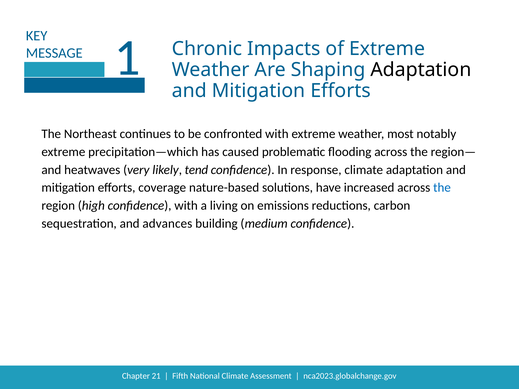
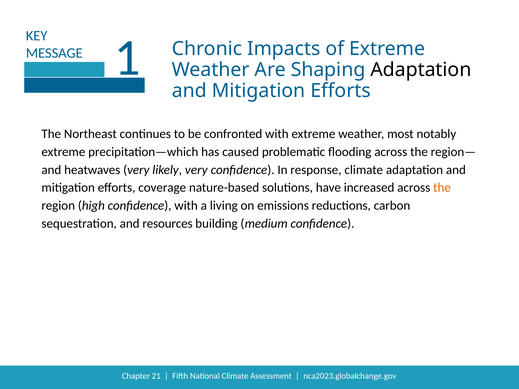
likely tend: tend -> very
the at (442, 188) colour: blue -> orange
advances: advances -> resources
